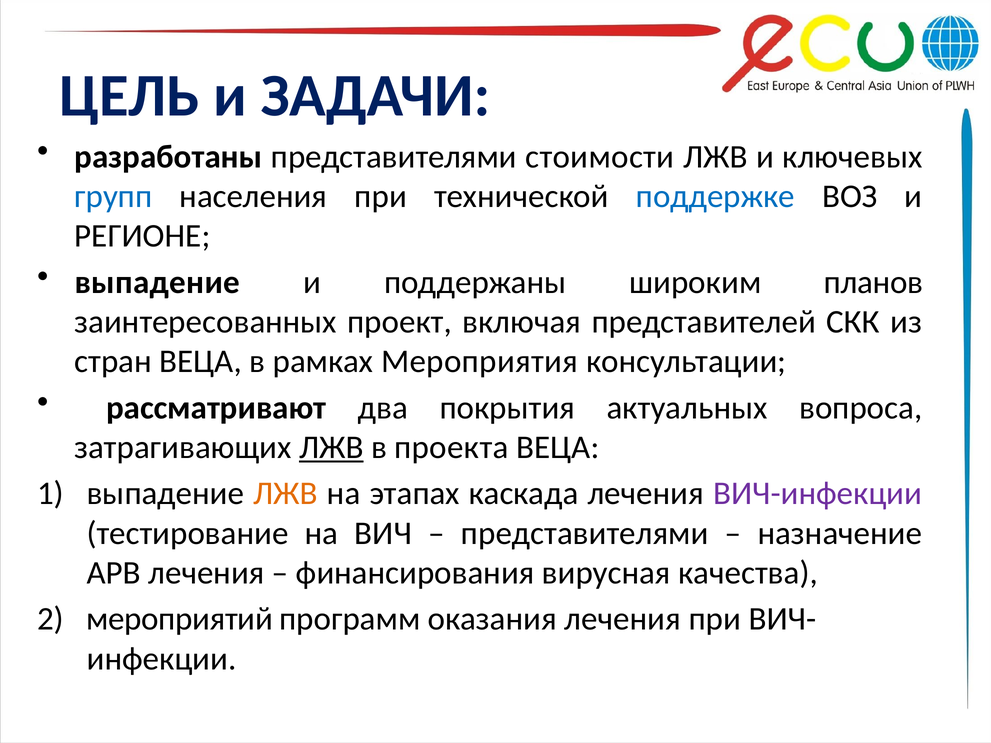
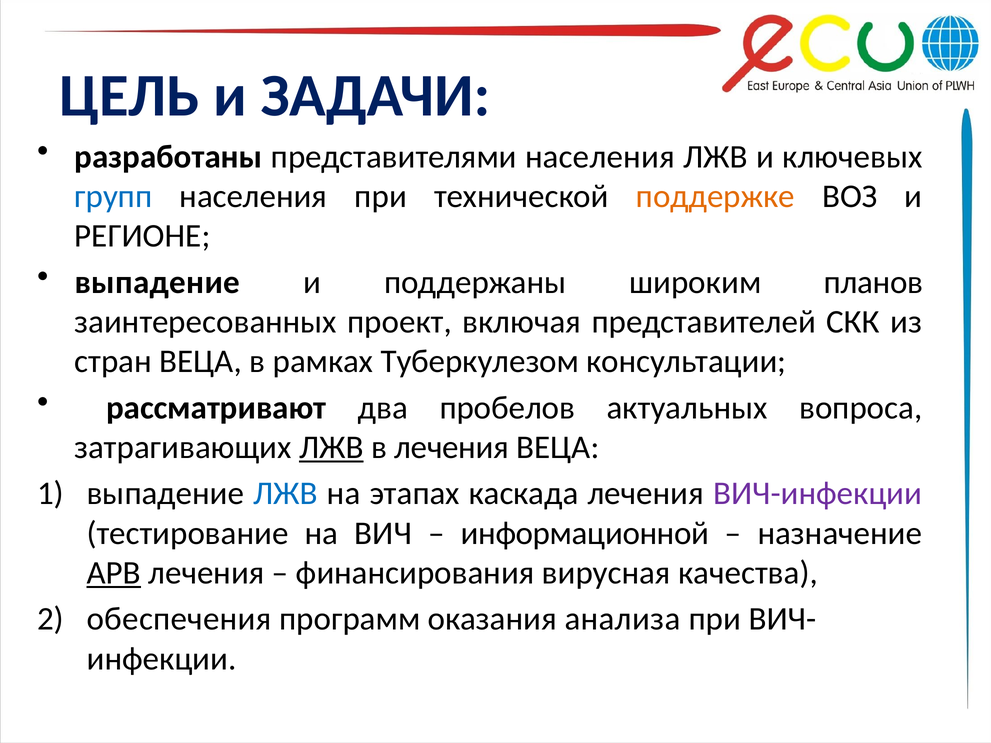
представителями стоимости: стоимости -> населения
поддержке colour: blue -> orange
Мероприятия: Мероприятия -> Туберкулезом
покрытия: покрытия -> пробелов
в проекта: проекта -> лечения
ЛЖВ at (285, 494) colour: orange -> blue
представителями at (585, 533): представителями -> информационной
АРВ underline: none -> present
мероприятий: мероприятий -> обеспечения
оказания лечения: лечения -> анализа
